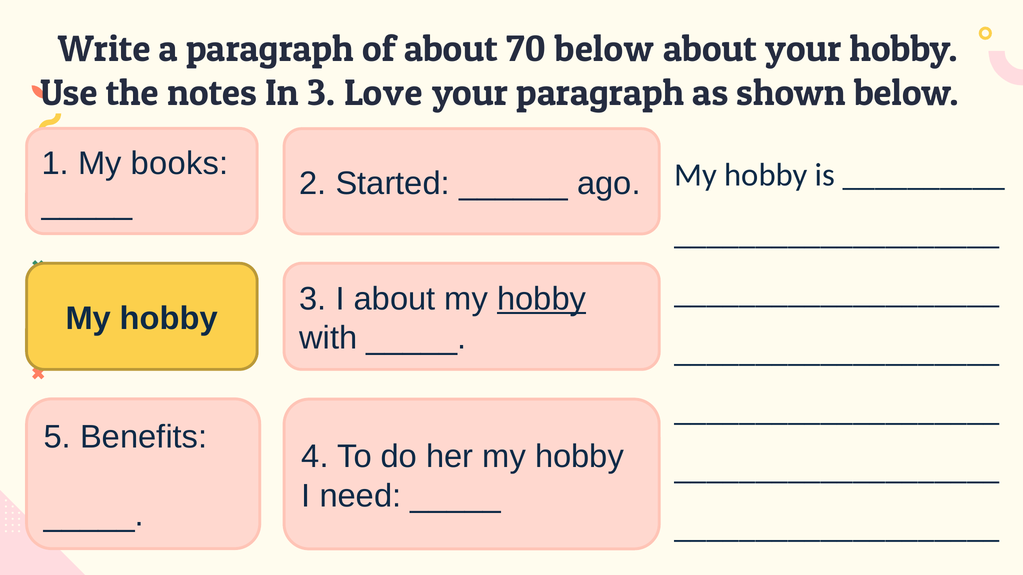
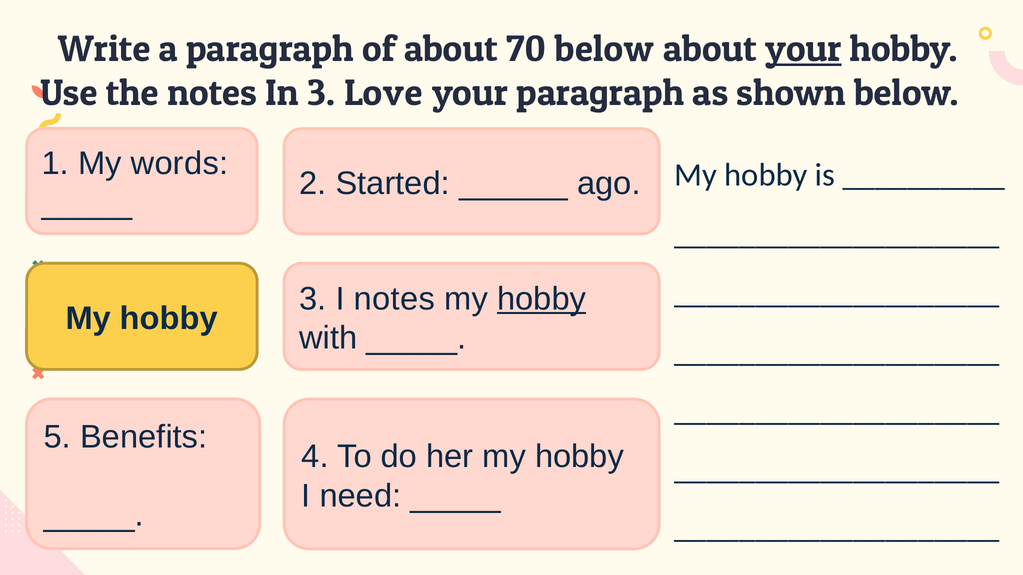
your at (803, 49) underline: none -> present
books: books -> words
I about: about -> notes
